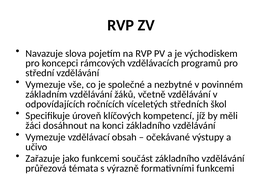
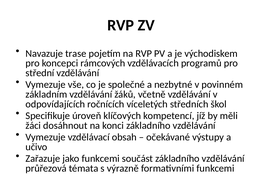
slova: slova -> trase
